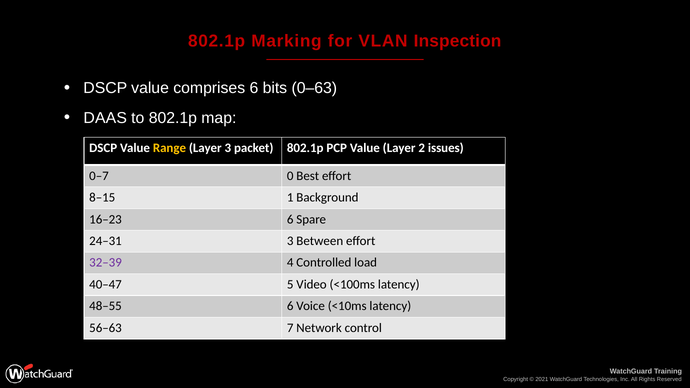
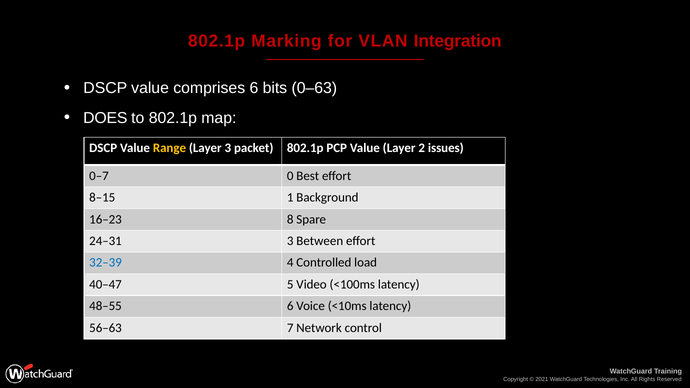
Inspection: Inspection -> Integration
DAAS: DAAS -> DOES
16–23 6: 6 -> 8
32–39 colour: purple -> blue
